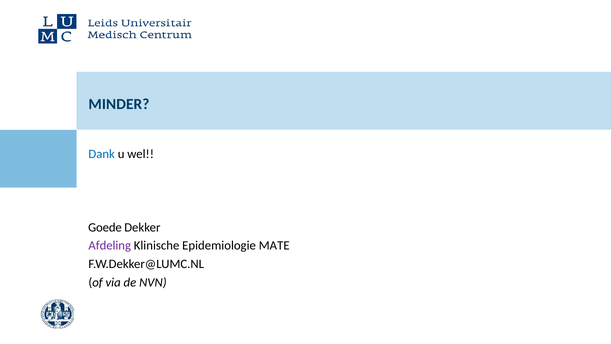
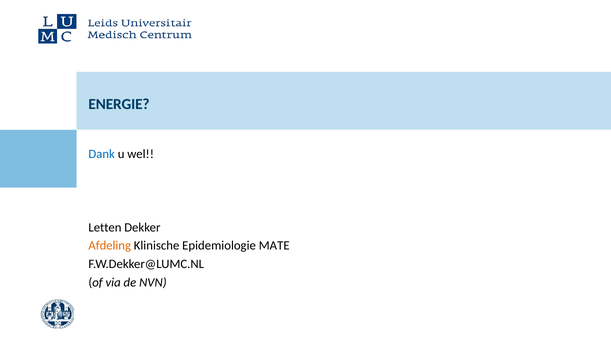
MINDER: MINDER -> ENERGIE
Goede: Goede -> Letten
Afdeling colour: purple -> orange
